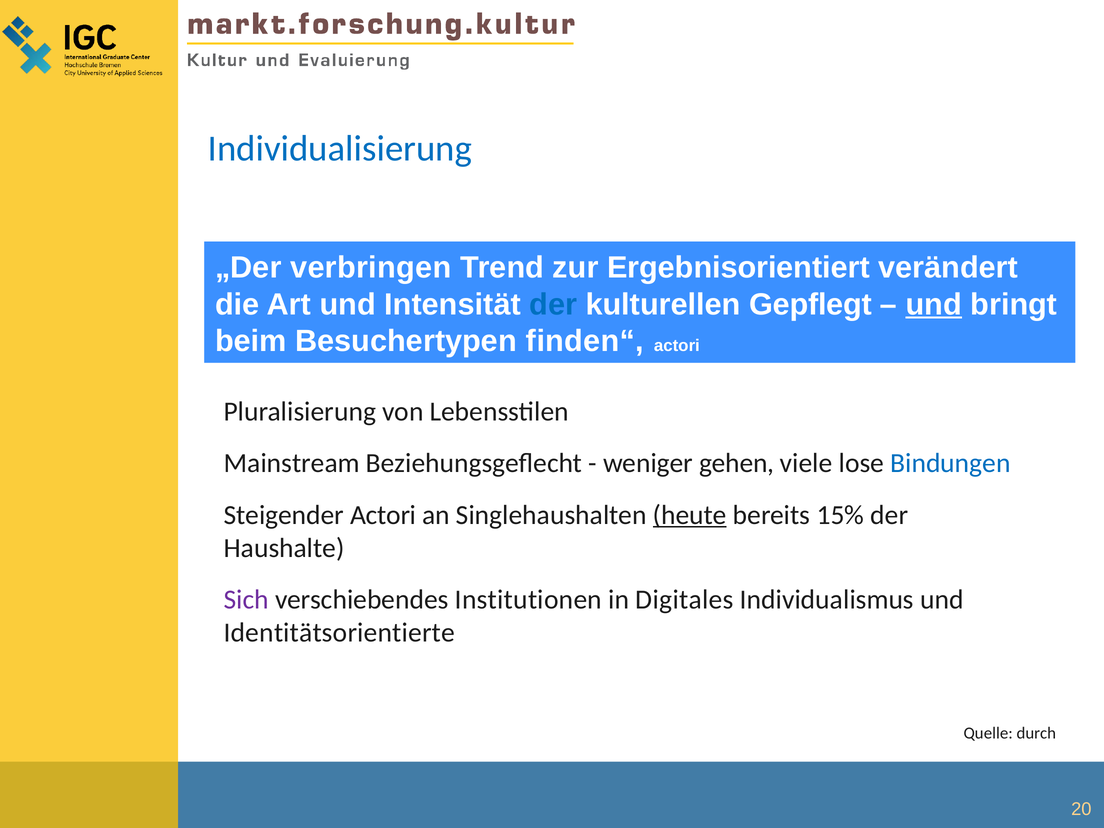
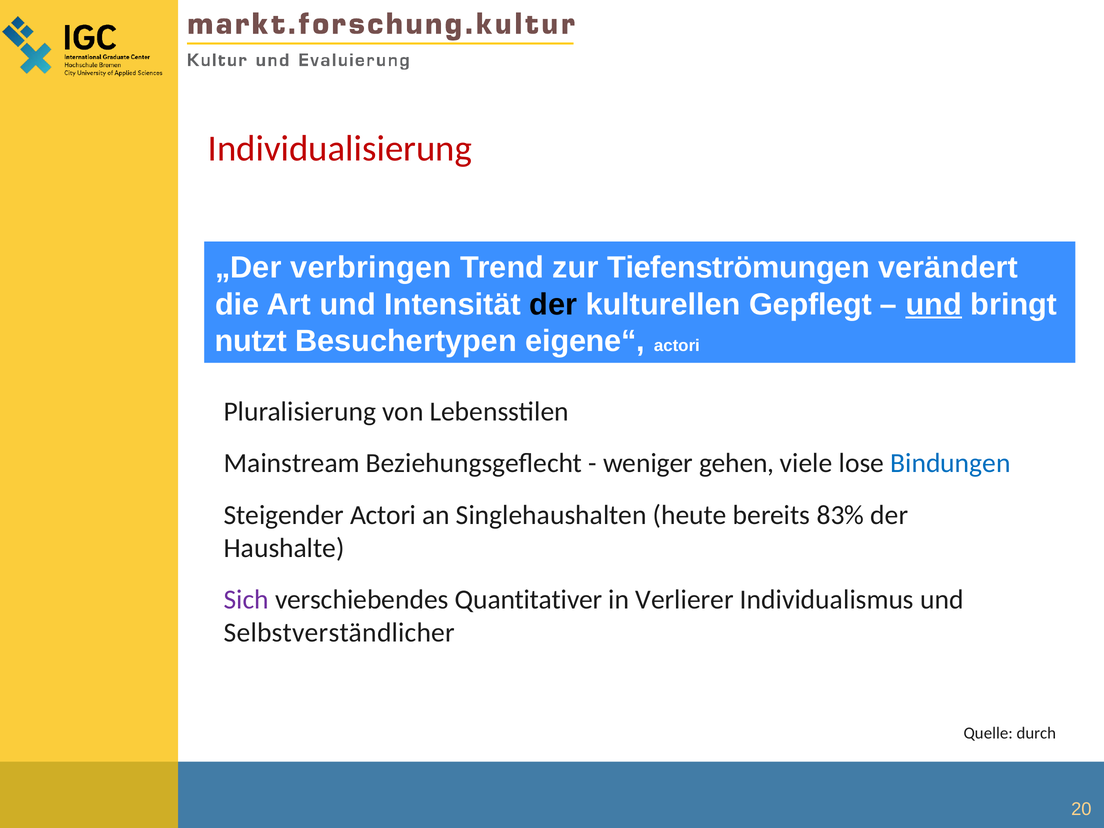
Individualisierung colour: blue -> red
Ergebnisorientiert: Ergebnisorientiert -> Tiefenströmungen
der at (553, 304) colour: blue -> black
beim: beim -> nutzt
finden“: finden“ -> eigene“
heute underline: present -> none
15%: 15% -> 83%
Institutionen: Institutionen -> Quantitativer
Digitales: Digitales -> Verlierer
Identitätsorientierte: Identitätsorientierte -> Selbstverständlicher
